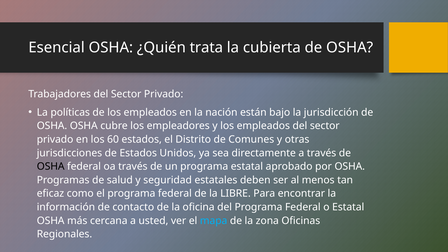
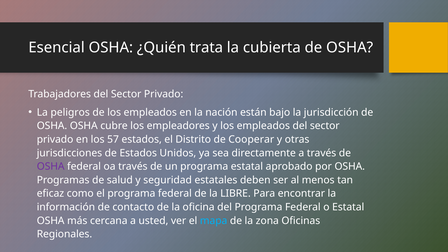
políticas: políticas -> peligros
60: 60 -> 57
Comunes: Comunes -> Cooperar
OSHA at (51, 167) colour: black -> purple
